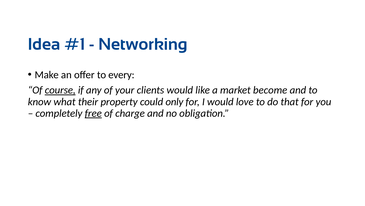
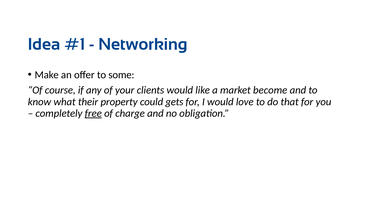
every: every -> some
course underline: present -> none
only: only -> gets
